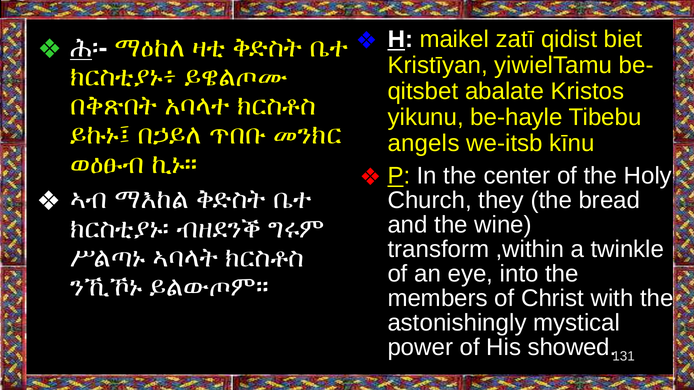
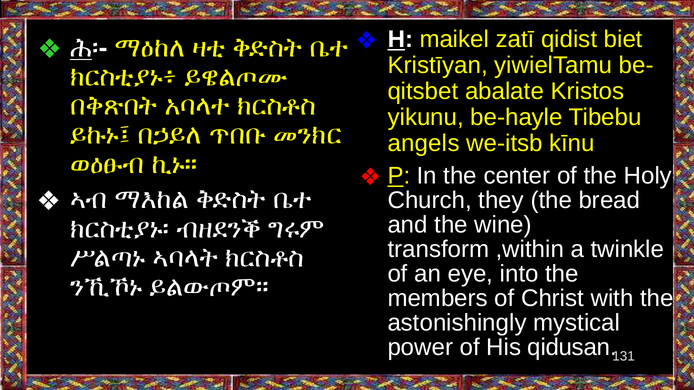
showed: showed -> qidusan
